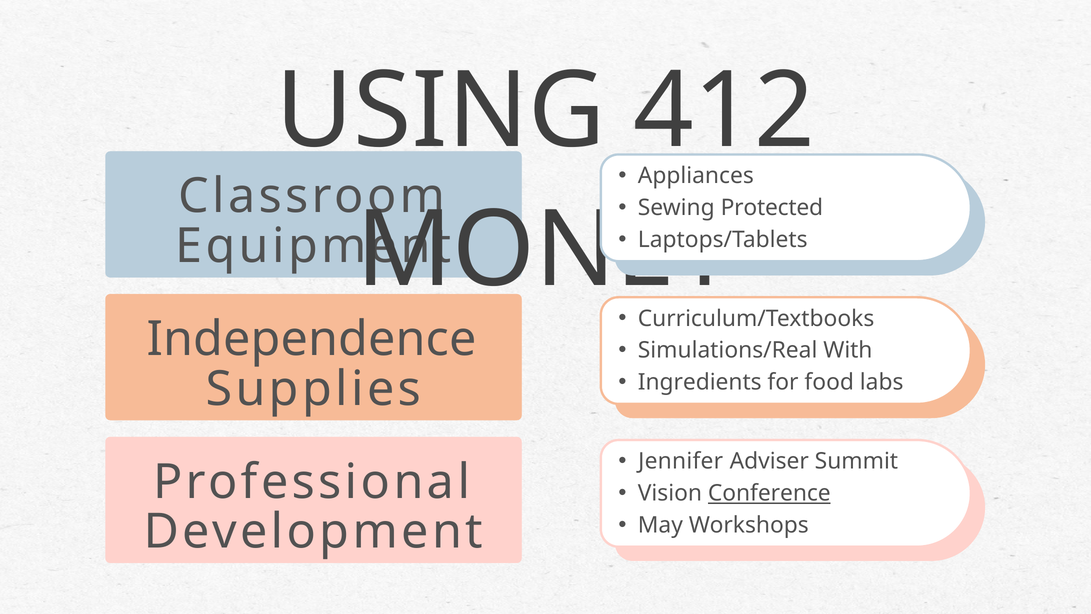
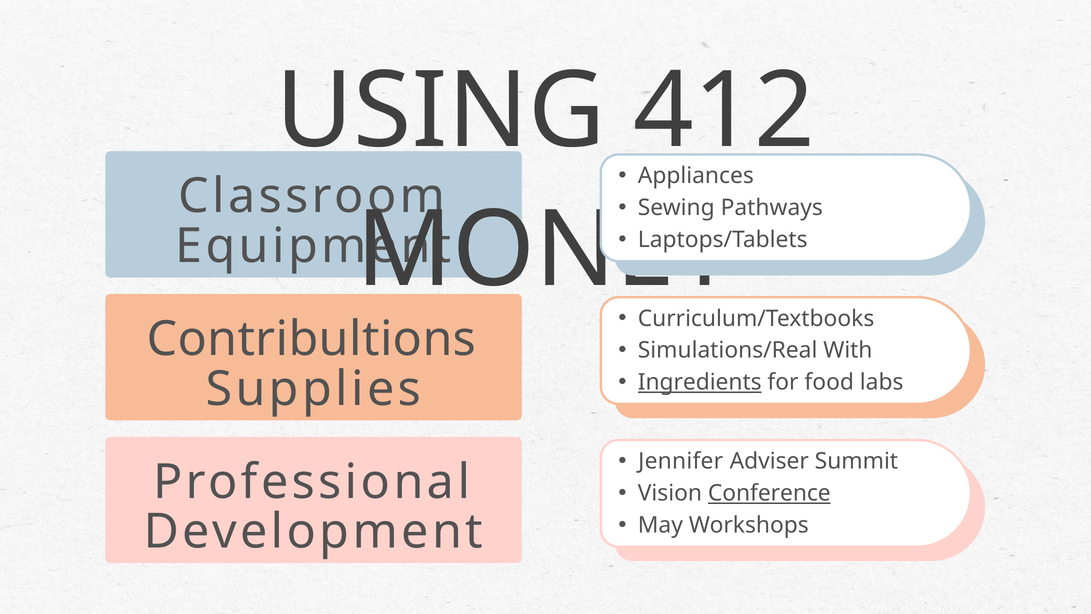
Protected: Protected -> Pathways
Independence: Independence -> Contribultions
Ingredients underline: none -> present
